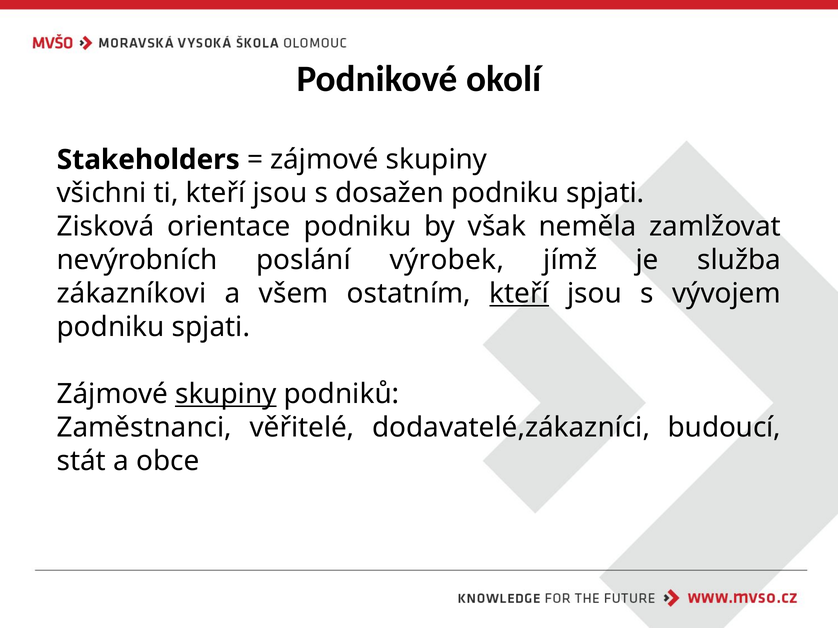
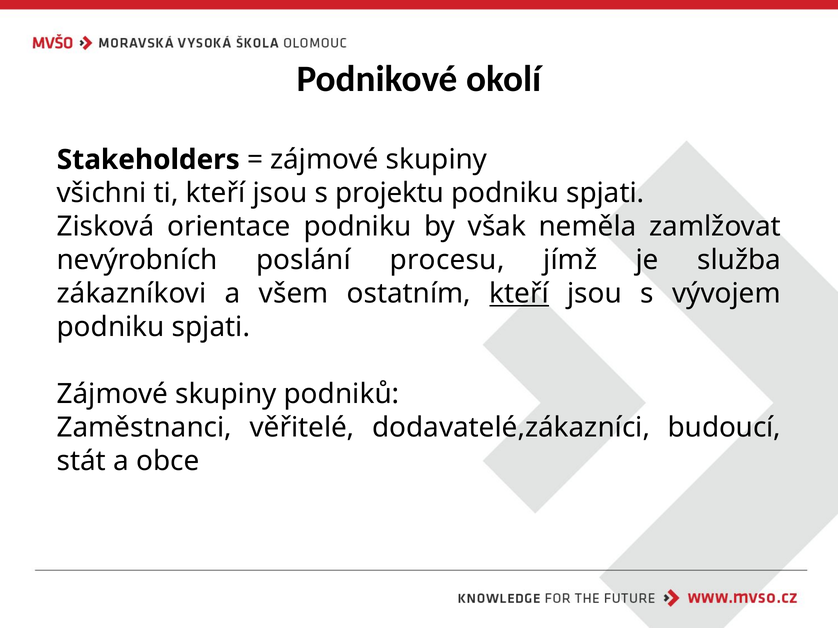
dosažen: dosažen -> projektu
výrobek: výrobek -> procesu
skupiny at (226, 395) underline: present -> none
